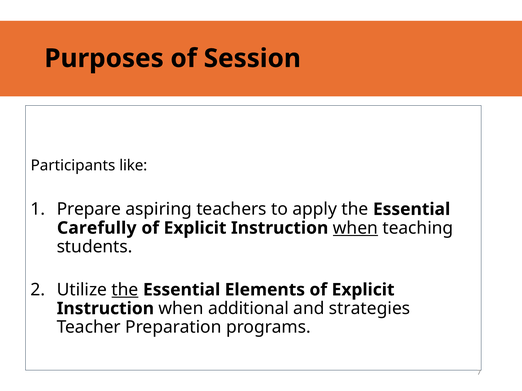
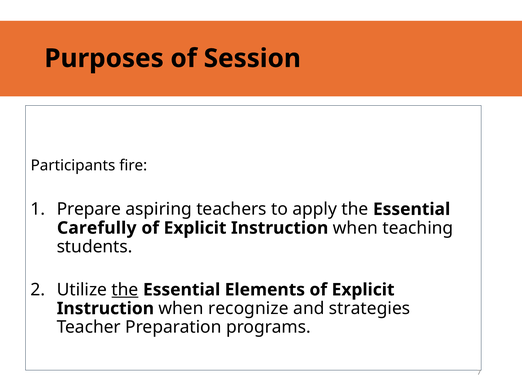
like: like -> fire
when at (355, 228) underline: present -> none
additional: additional -> recognize
